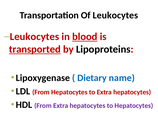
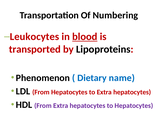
Of Leukocytes: Leukocytes -> Numbering
transported underline: present -> none
Lipoxygenase: Lipoxygenase -> Phenomenon
